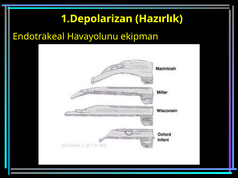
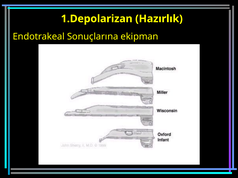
Havayolunu: Havayolunu -> Sonuçlarına
